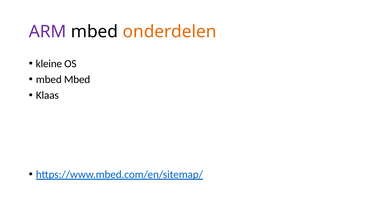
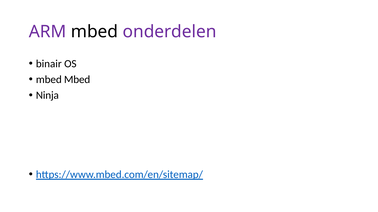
onderdelen colour: orange -> purple
kleine: kleine -> binair
Klaas: Klaas -> Ninja
